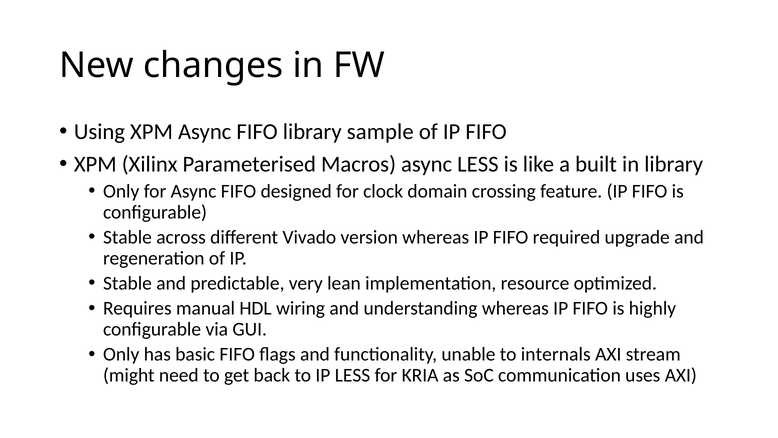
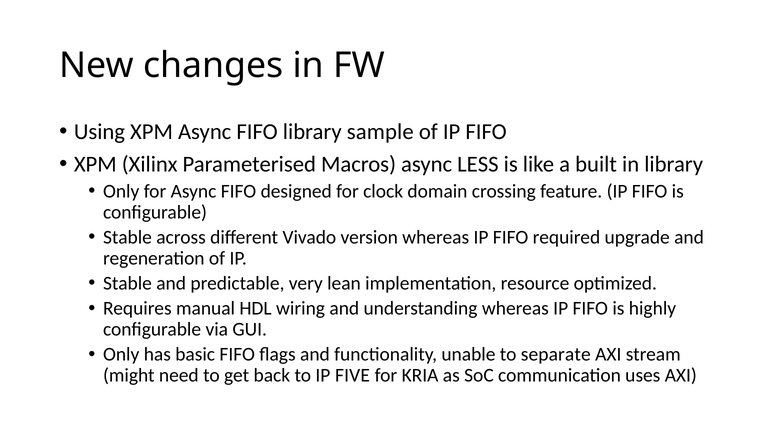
internals: internals -> separate
IP LESS: LESS -> FIVE
